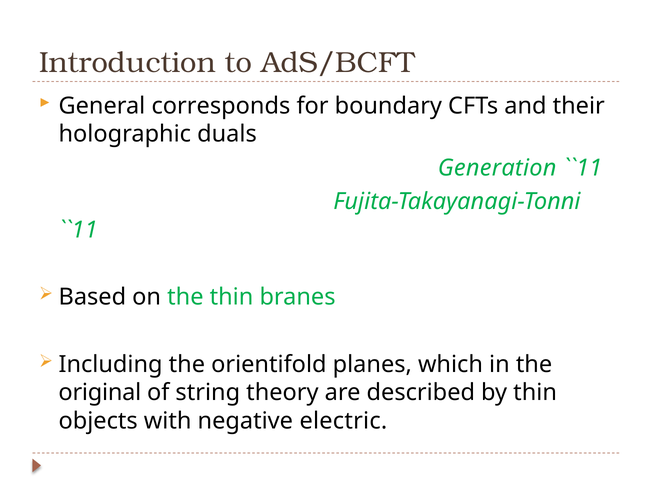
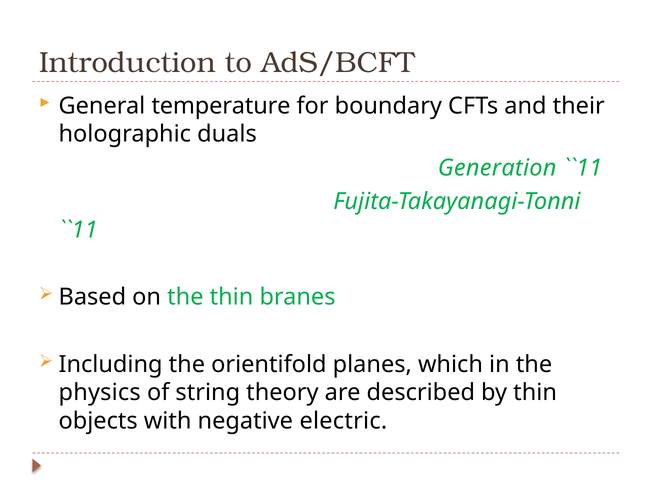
corresponds: corresponds -> temperature
original: original -> physics
